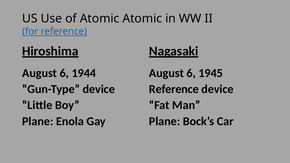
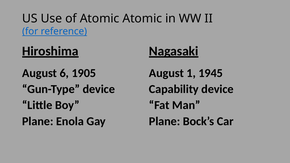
1944: 1944 -> 1905
6 at (191, 73): 6 -> 1
Reference at (174, 89): Reference -> Capability
